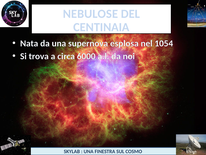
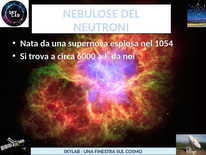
CENTINAIA: CENTINAIA -> NEUTRONI
